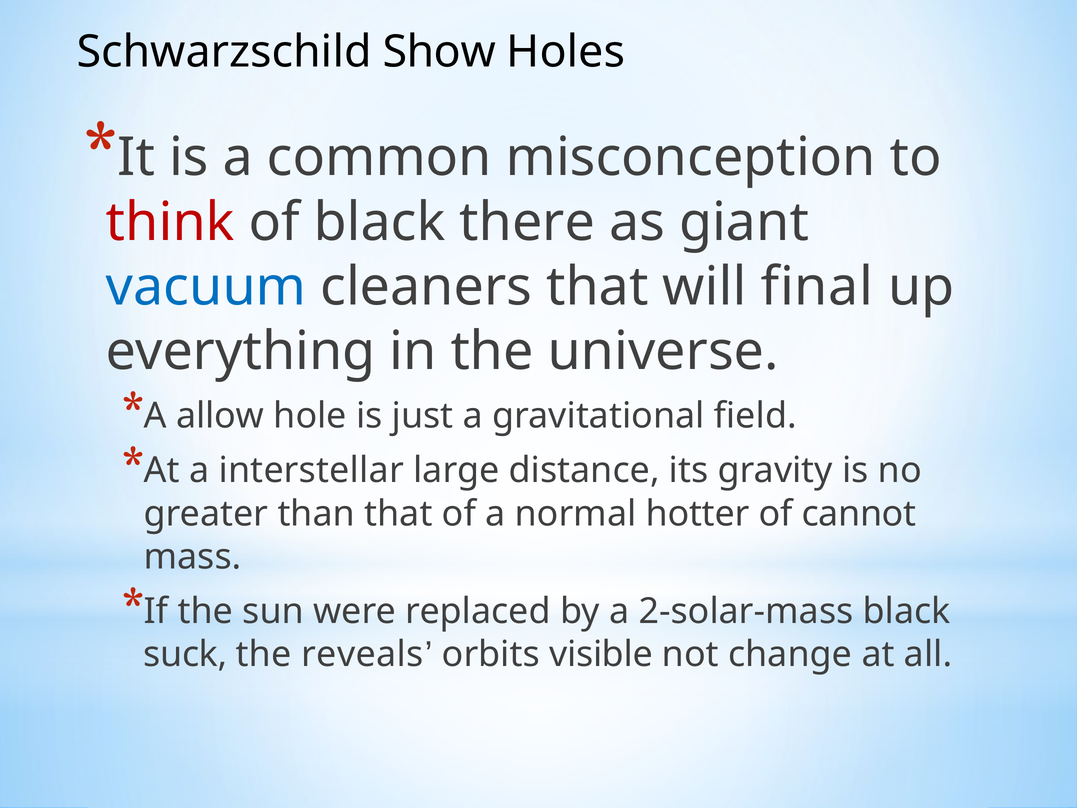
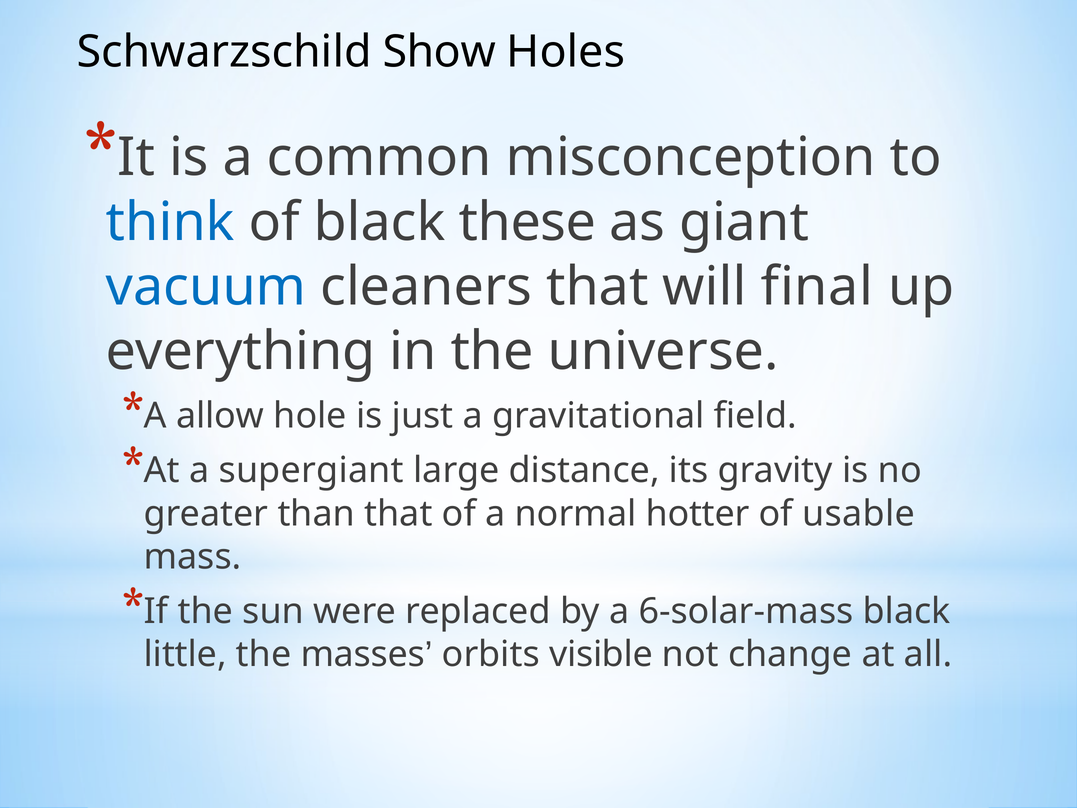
think colour: red -> blue
there: there -> these
interstellar: interstellar -> supergiant
cannot: cannot -> usable
2-solar-mass: 2-solar-mass -> 6-solar-mass
suck: suck -> little
reveals: reveals -> masses
